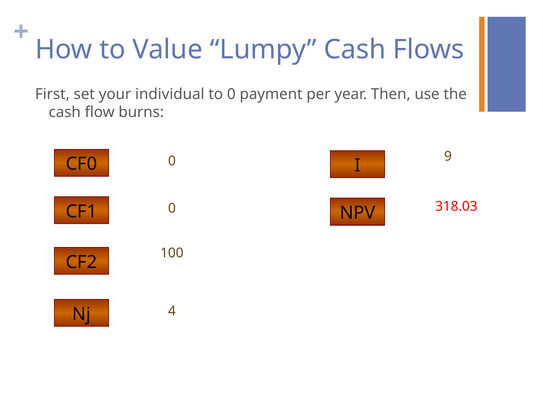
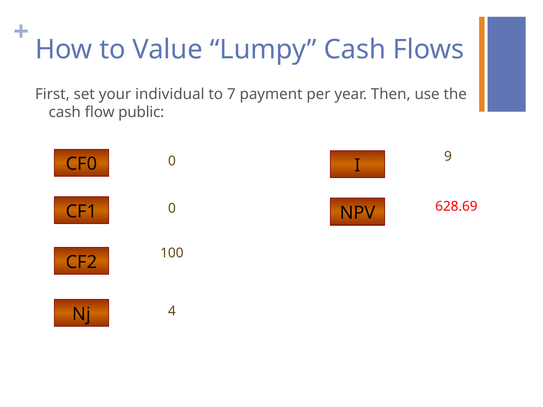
to 0: 0 -> 7
burns: burns -> public
318.03: 318.03 -> 628.69
